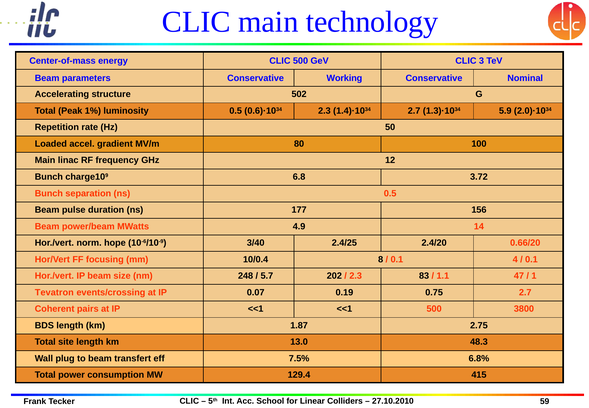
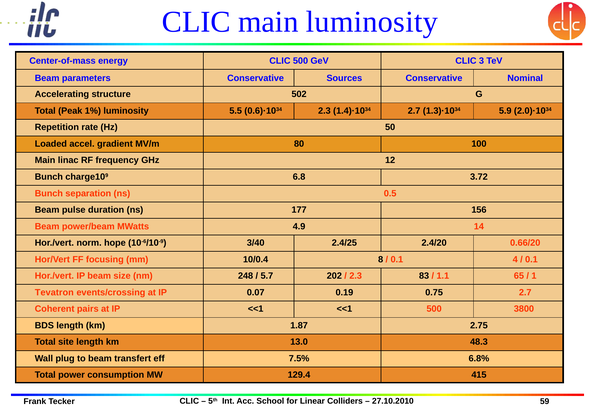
main technology: technology -> luminosity
Working: Working -> Sources
luminosity 0.5: 0.5 -> 5.5
47: 47 -> 65
